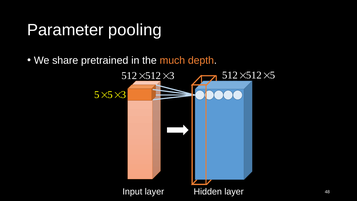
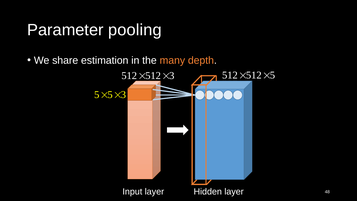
pretrained: pretrained -> estimation
much: much -> many
